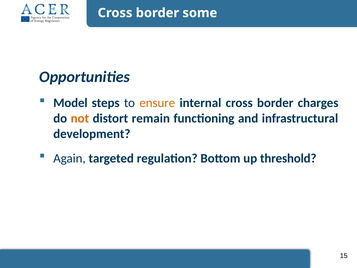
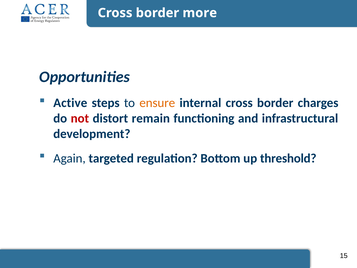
some: some -> more
Model: Model -> Active
not colour: orange -> red
